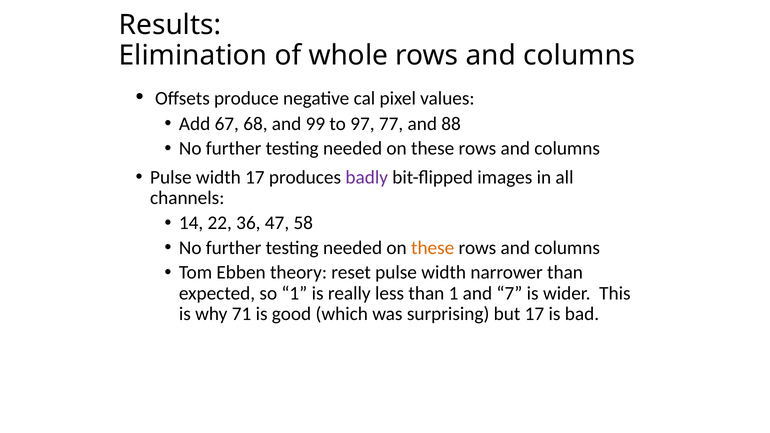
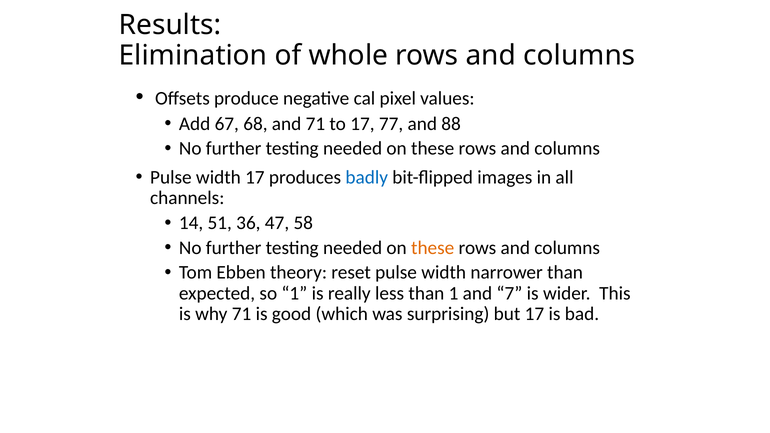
and 99: 99 -> 71
to 97: 97 -> 17
badly colour: purple -> blue
22: 22 -> 51
